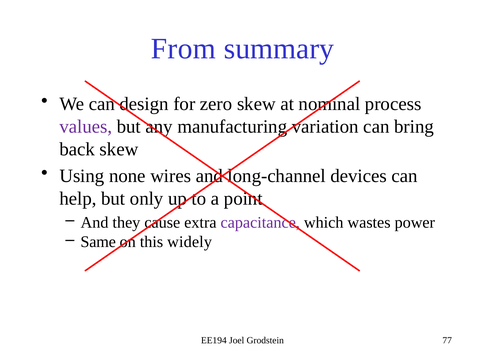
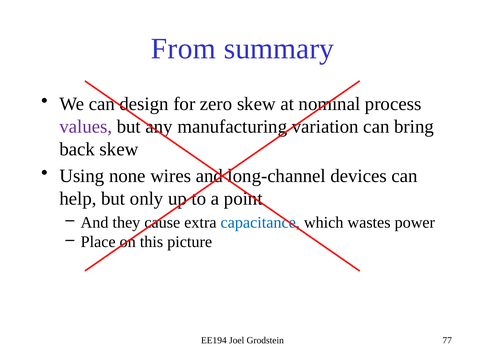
capacitance colour: purple -> blue
Same: Same -> Place
widely: widely -> picture
